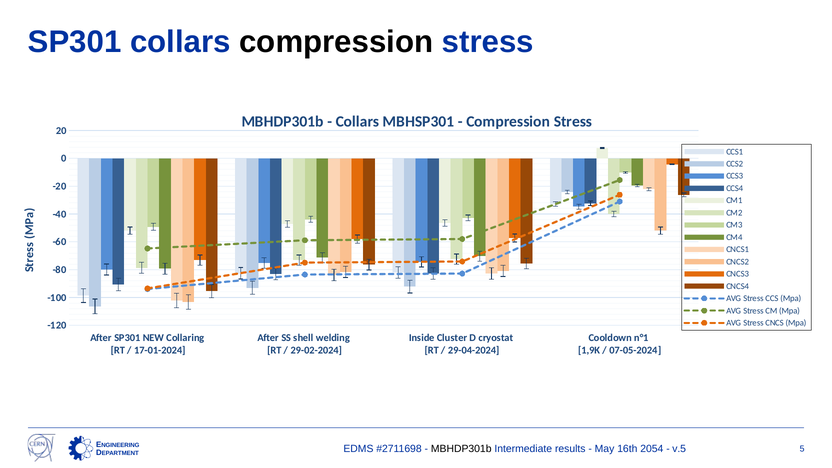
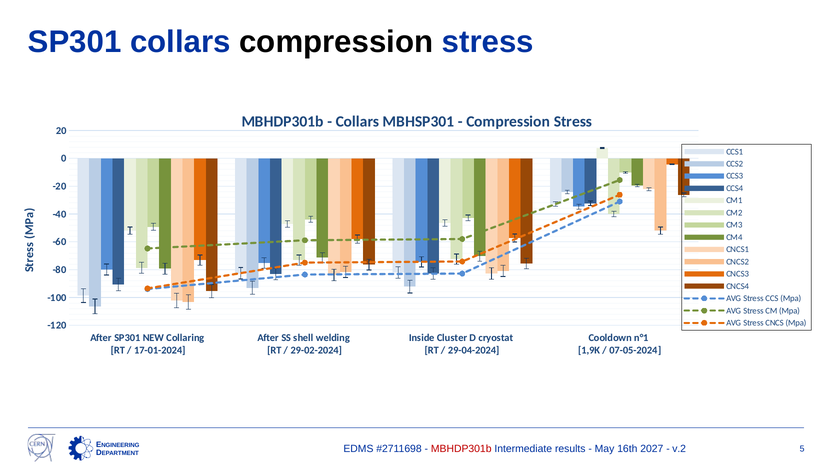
MBHDP301b at (461, 449) colour: black -> red
2054: 2054 -> 2027
v.5: v.5 -> v.2
